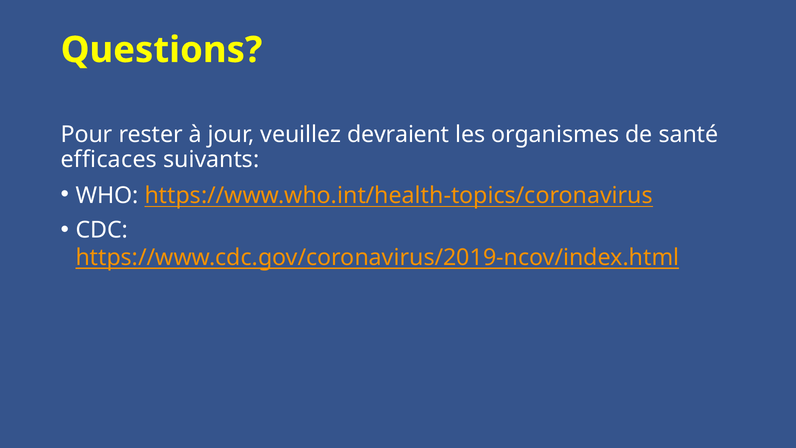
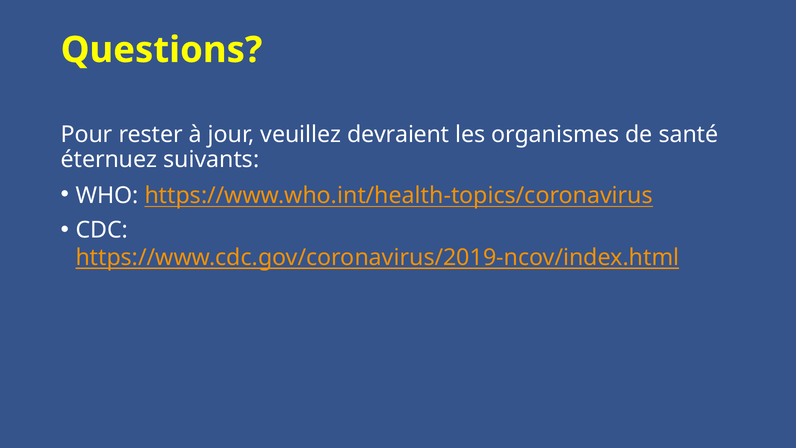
efficaces: efficaces -> éternuez
